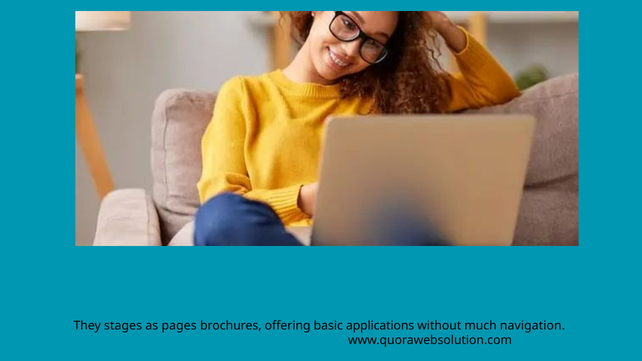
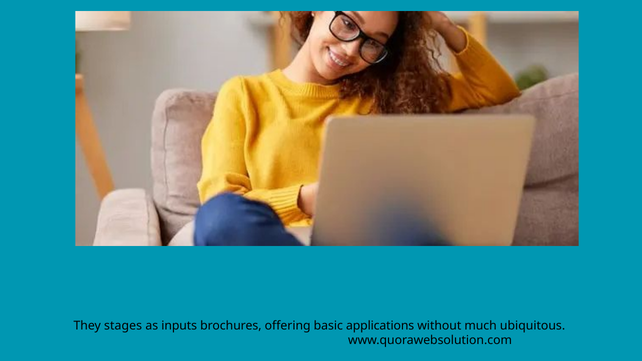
pages: pages -> inputs
navigation: navigation -> ubiquitous
